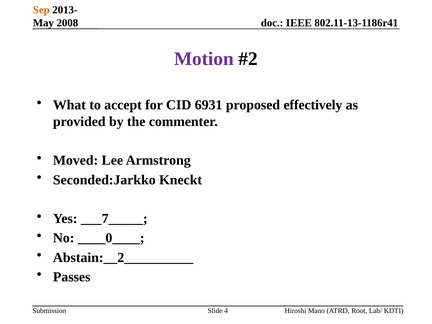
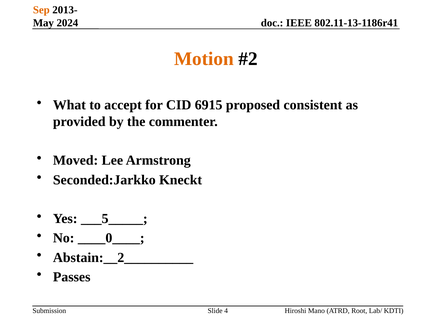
2008: 2008 -> 2024
Motion colour: purple -> orange
6931: 6931 -> 6915
effectively: effectively -> consistent
___7_____: ___7_____ -> ___5_____
